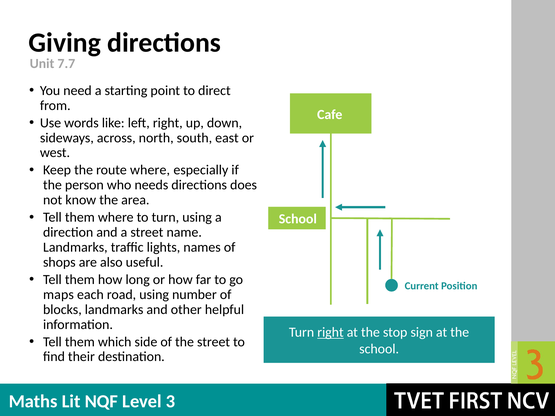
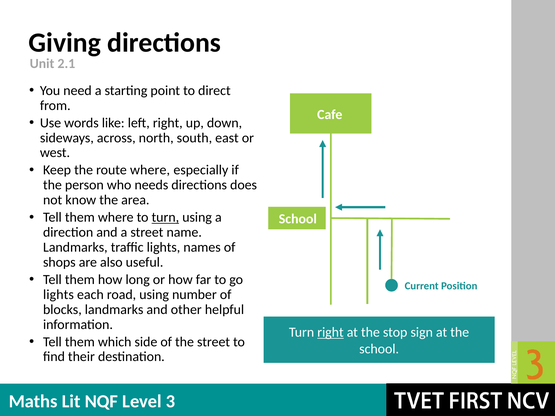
7.7: 7.7 -> 2.1
turn at (165, 217) underline: none -> present
maps at (58, 295): maps -> lights
